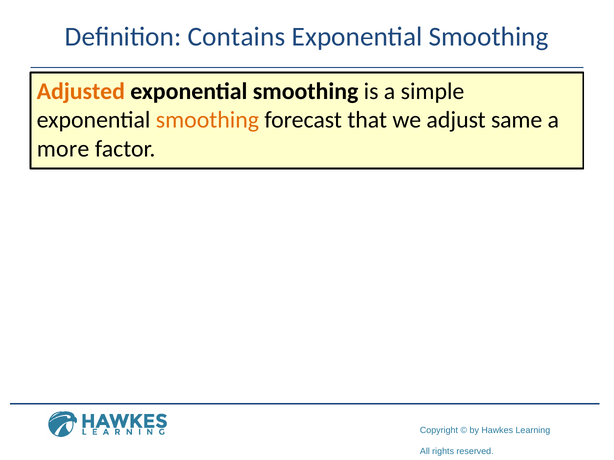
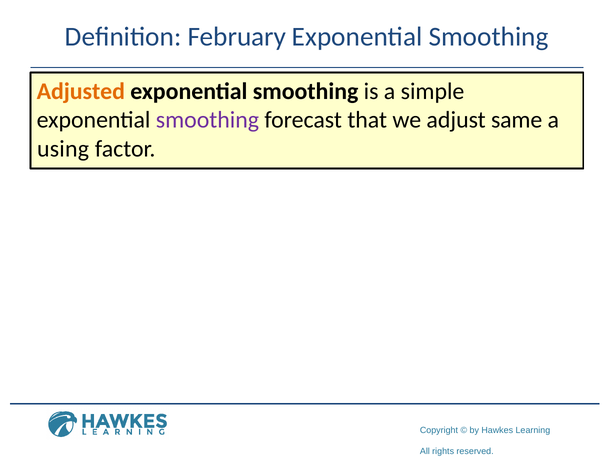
Contains: Contains -> February
smoothing at (207, 120) colour: orange -> purple
more: more -> using
